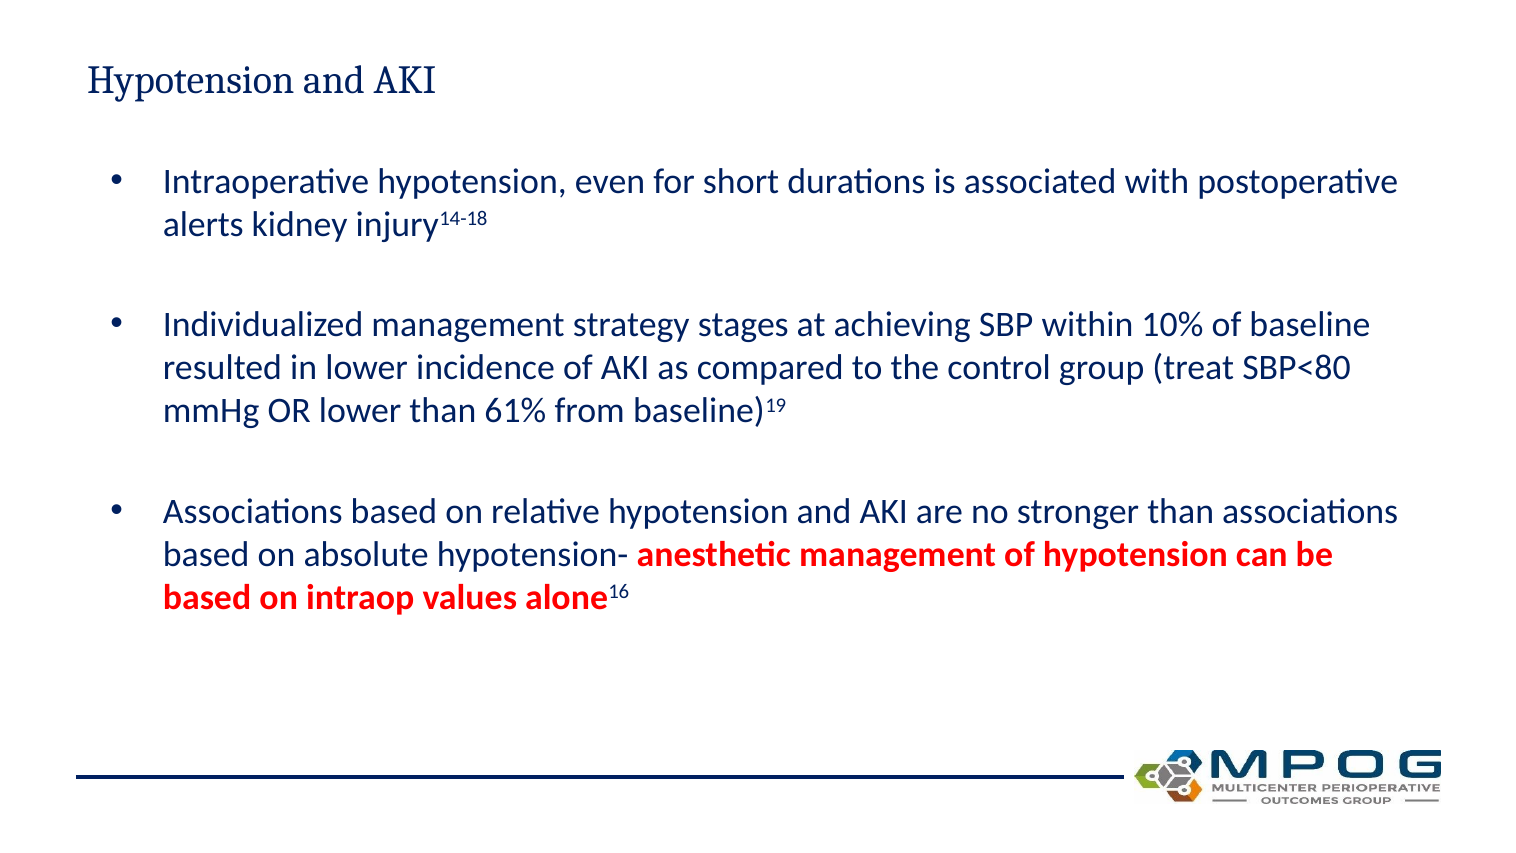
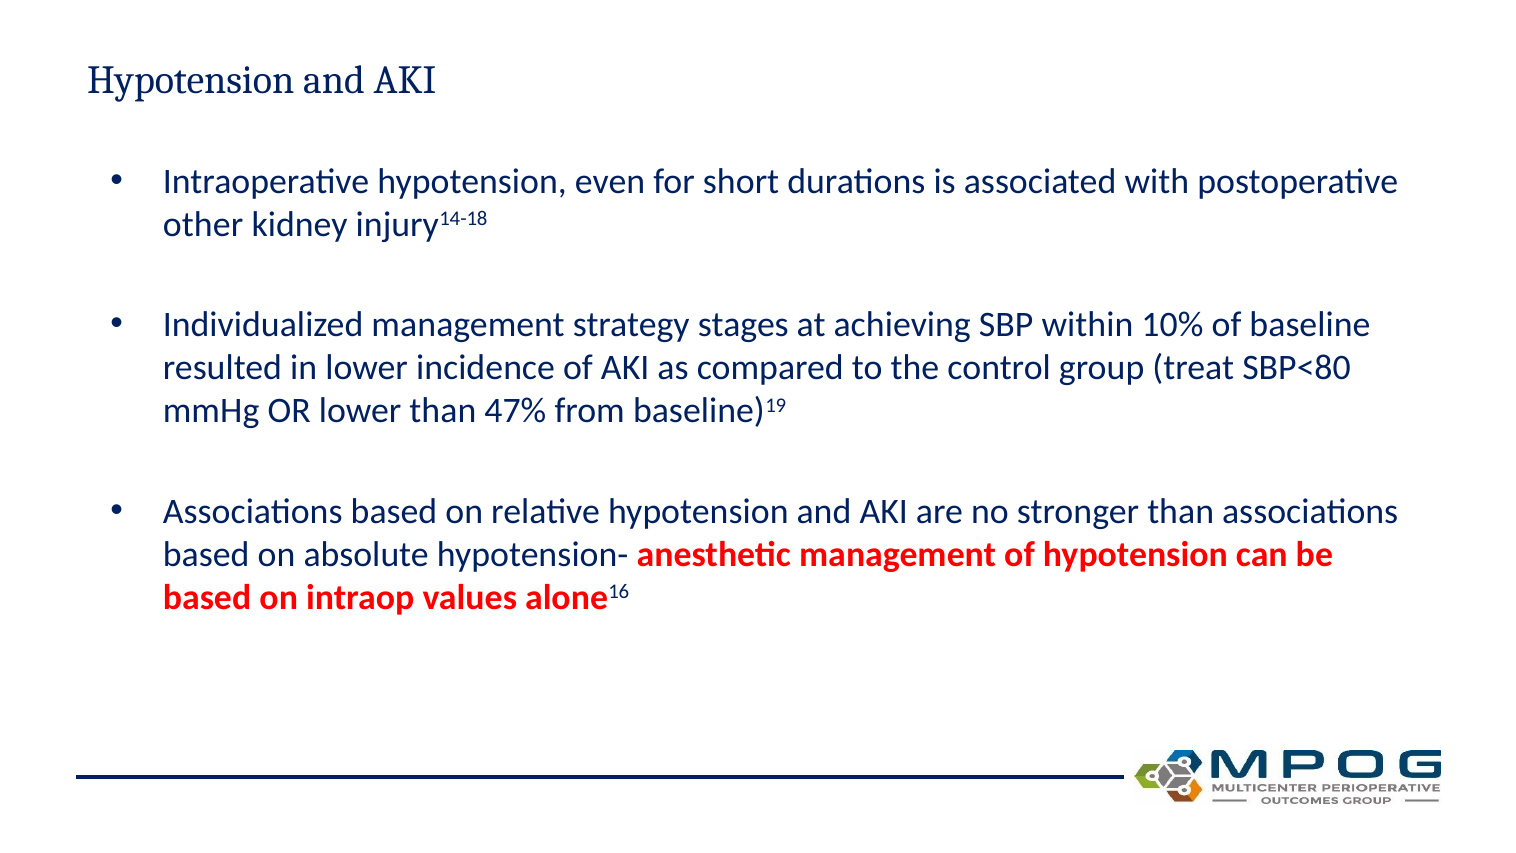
alerts: alerts -> other
61%: 61% -> 47%
